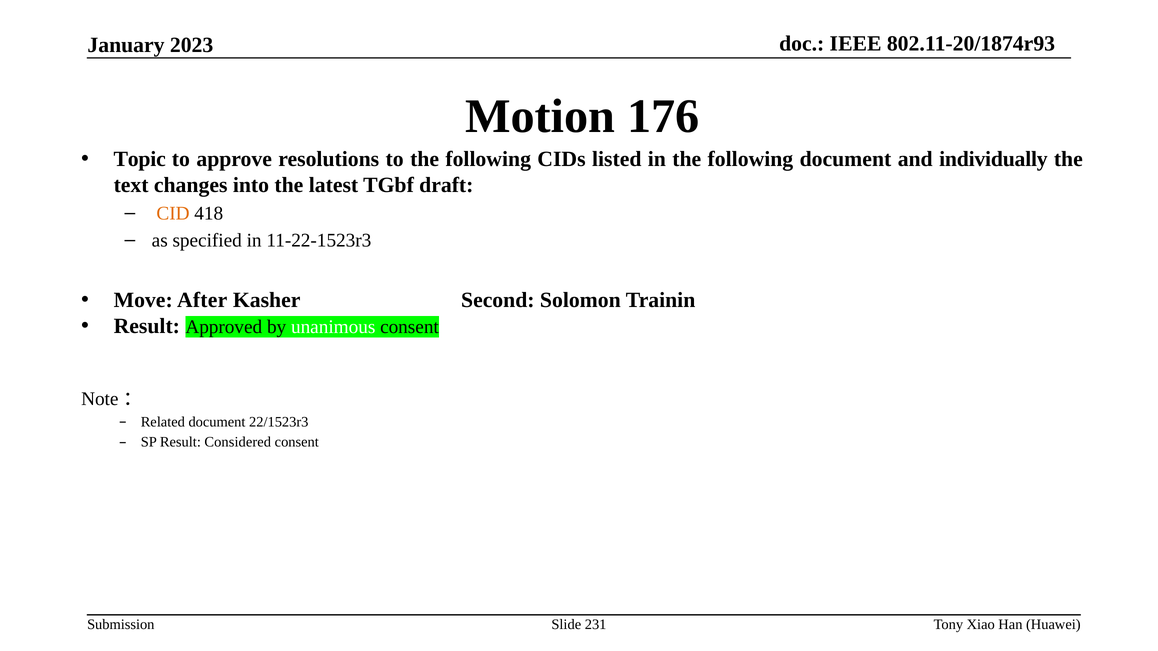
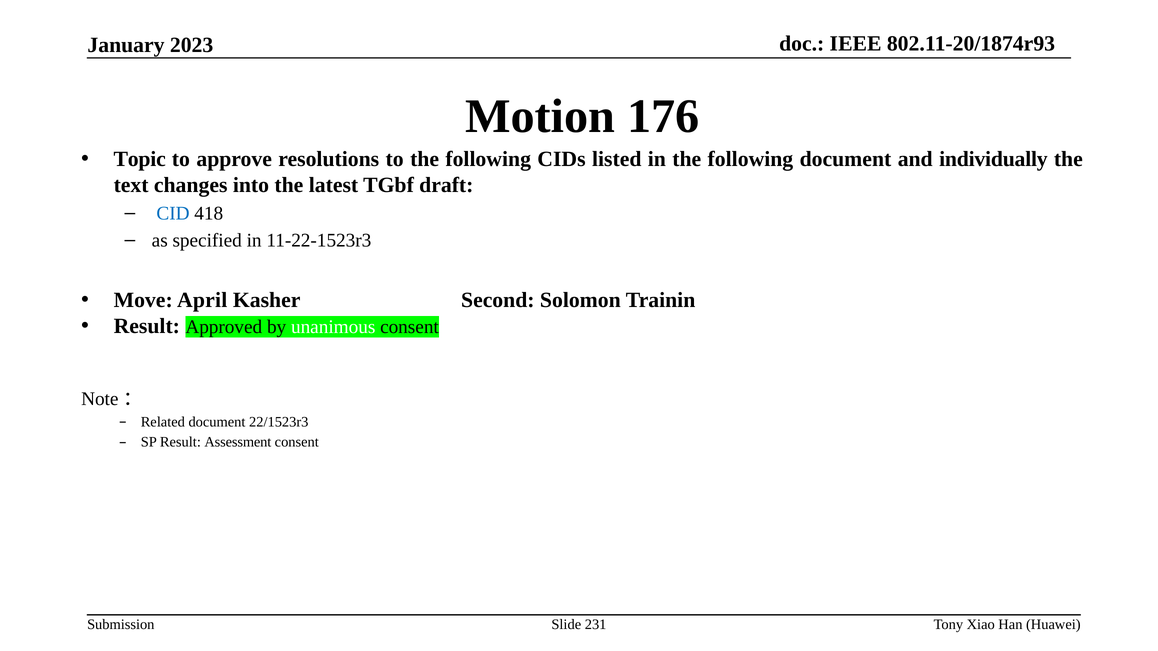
CID colour: orange -> blue
After: After -> April
Considered: Considered -> Assessment
